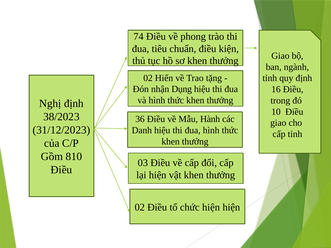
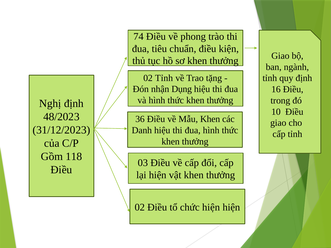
02 Hiến: Hiến -> Tỉnh
38/2023: 38/2023 -> 48/2023
Mẫu Hành: Hành -> Khen
810: 810 -> 118
